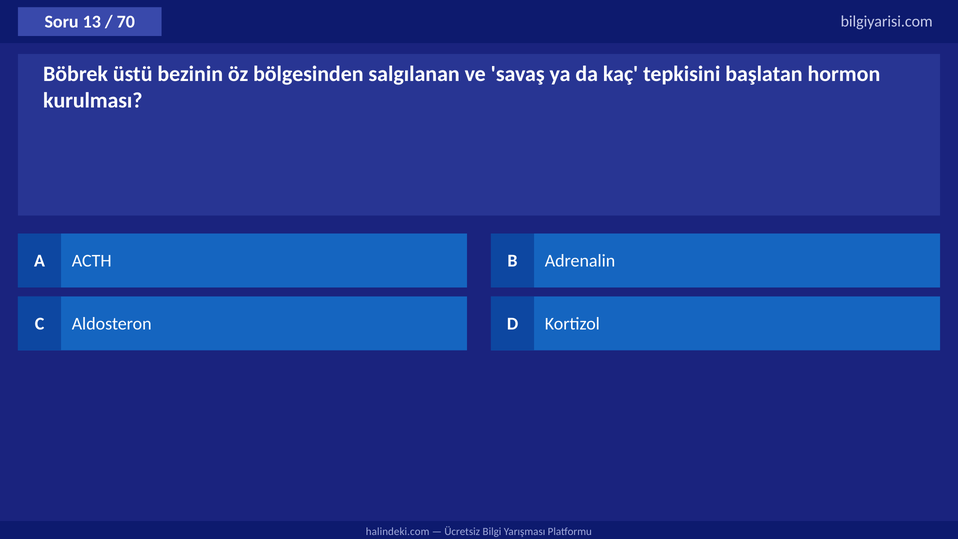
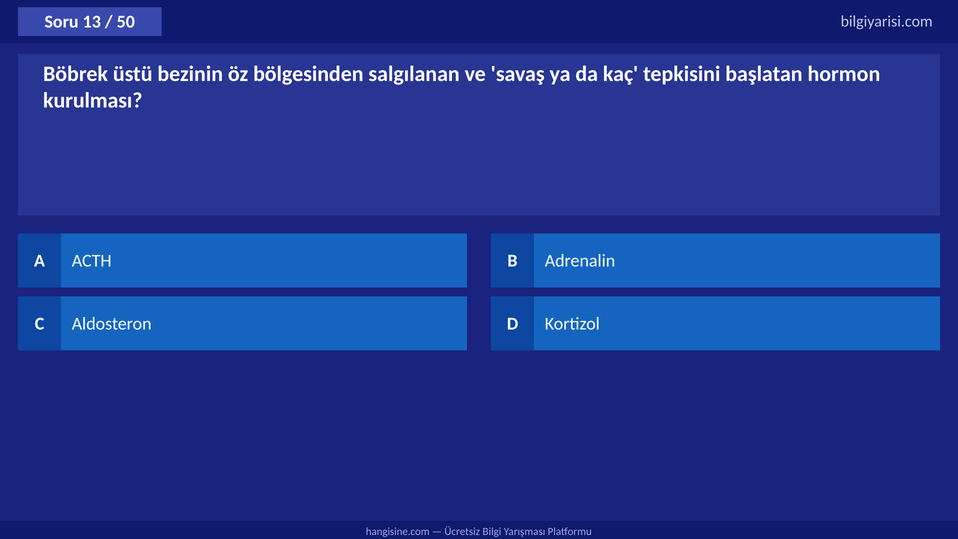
70: 70 -> 50
halindeki.com: halindeki.com -> hangisine.com
